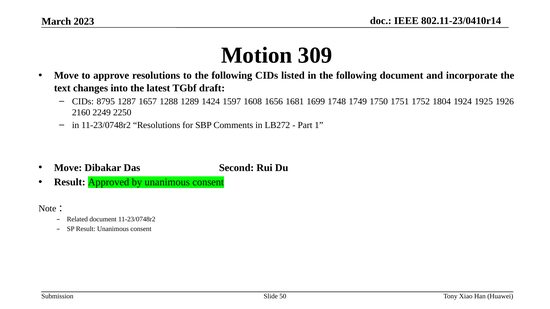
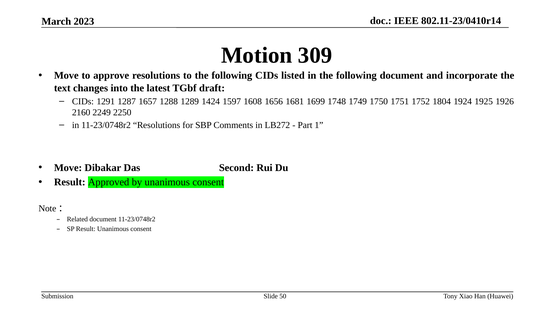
8795: 8795 -> 1291
